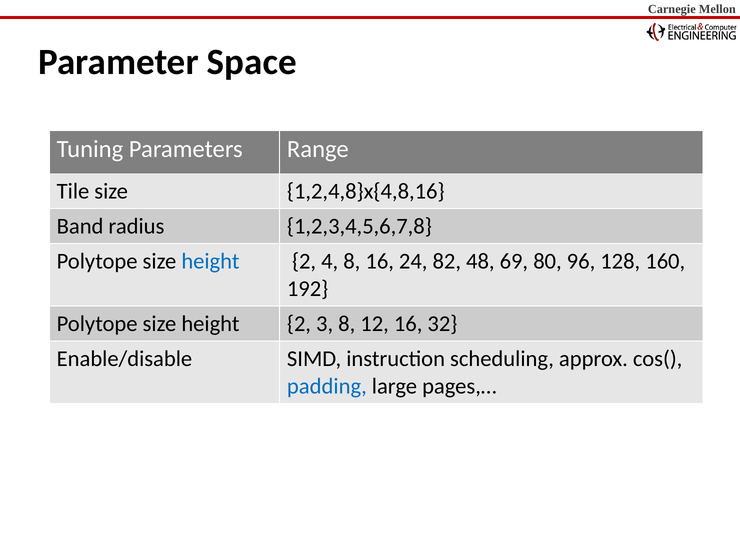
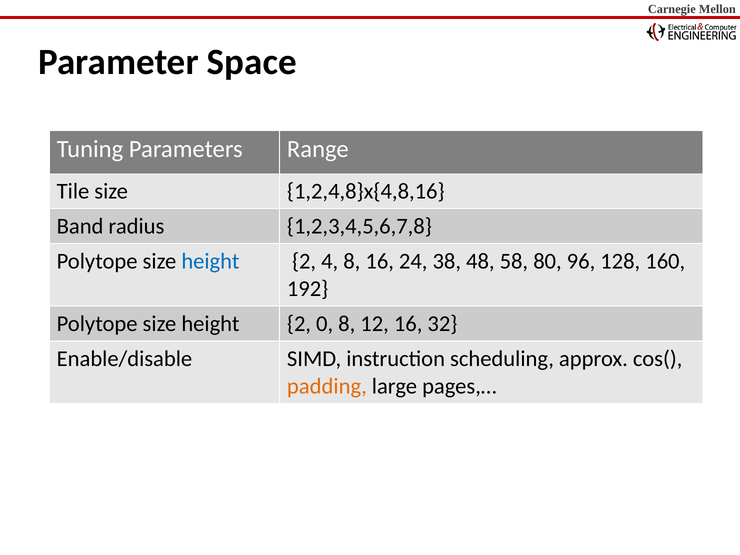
82: 82 -> 38
69: 69 -> 58
3: 3 -> 0
padding colour: blue -> orange
